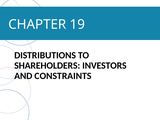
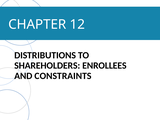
19: 19 -> 12
INVESTORS: INVESTORS -> ENROLLEES
